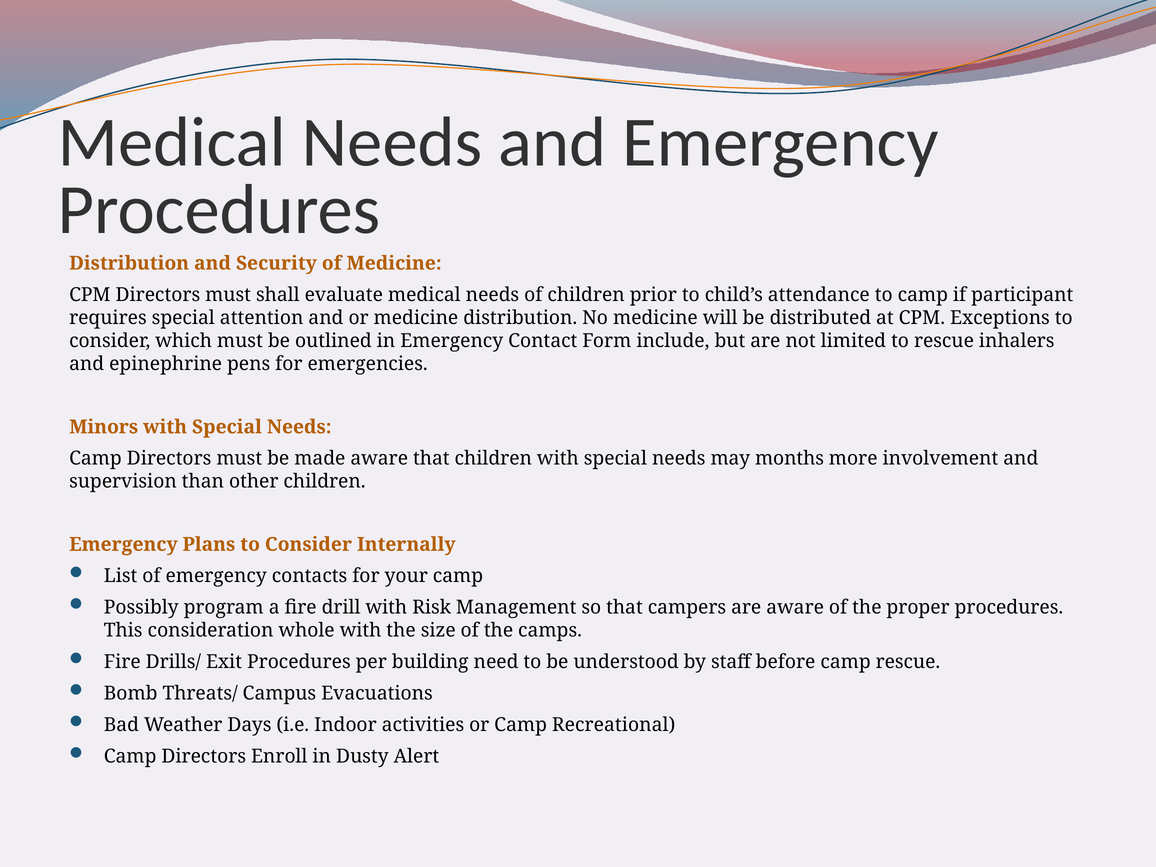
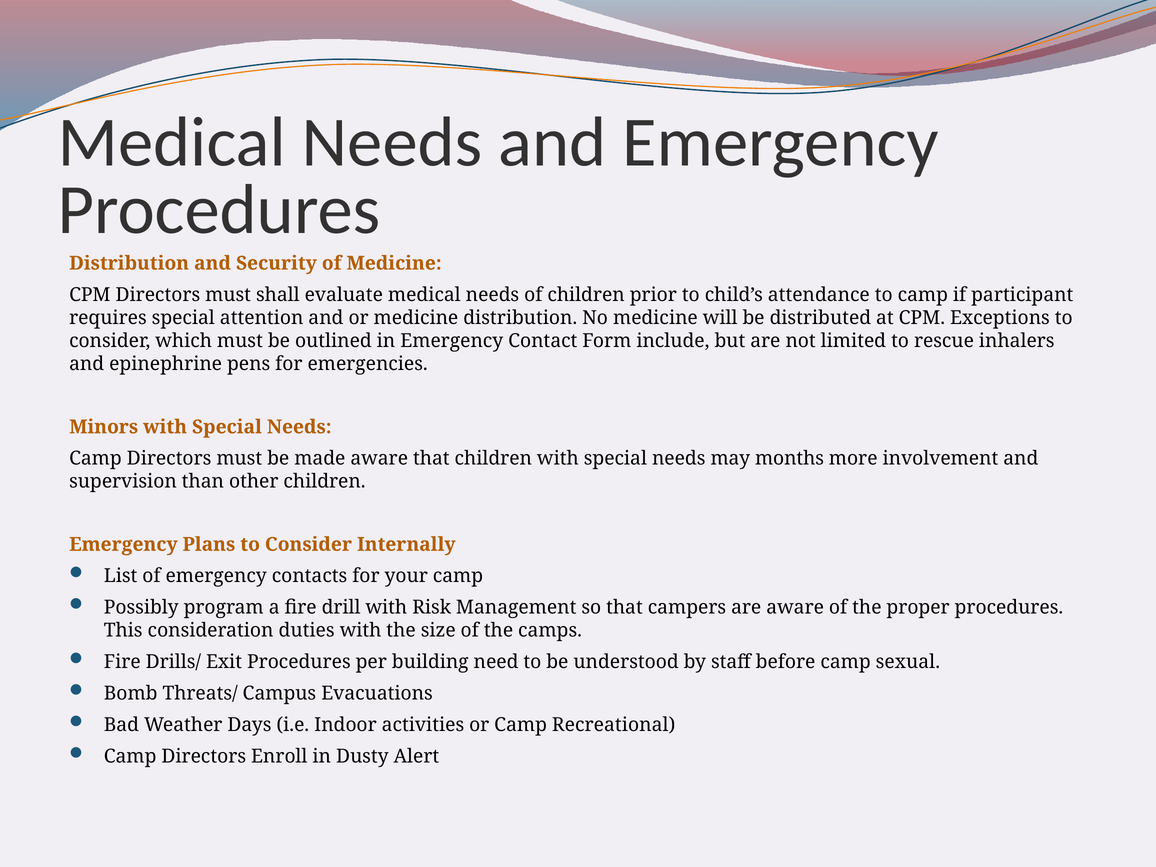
whole: whole -> duties
camp rescue: rescue -> sexual
